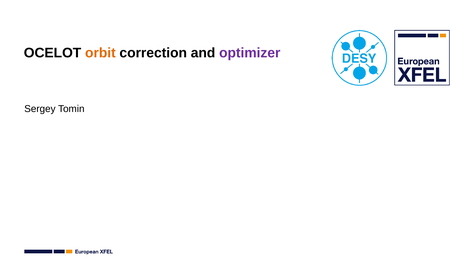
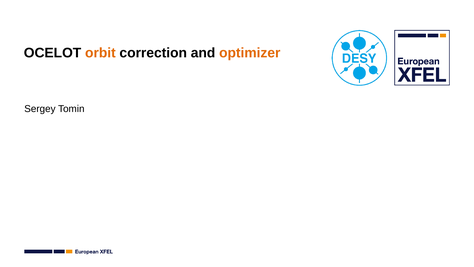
optimizer colour: purple -> orange
